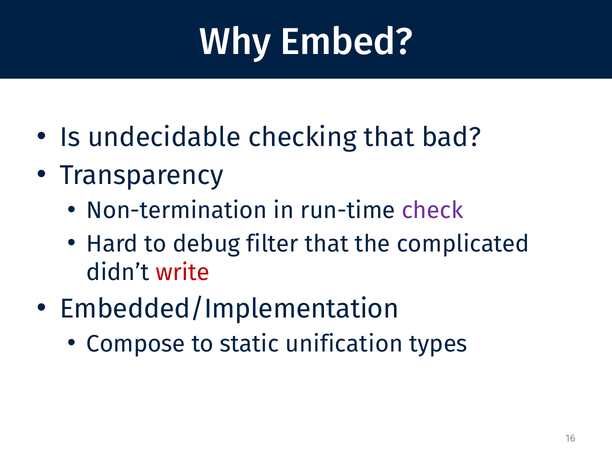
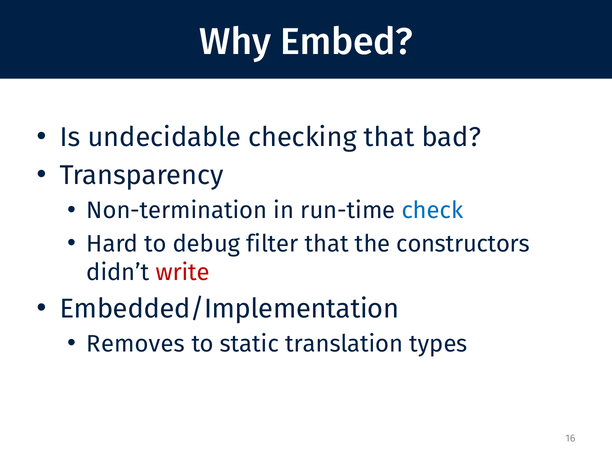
check colour: purple -> blue
complicated: complicated -> constructors
Compose: Compose -> Removes
unification: unification -> translation
